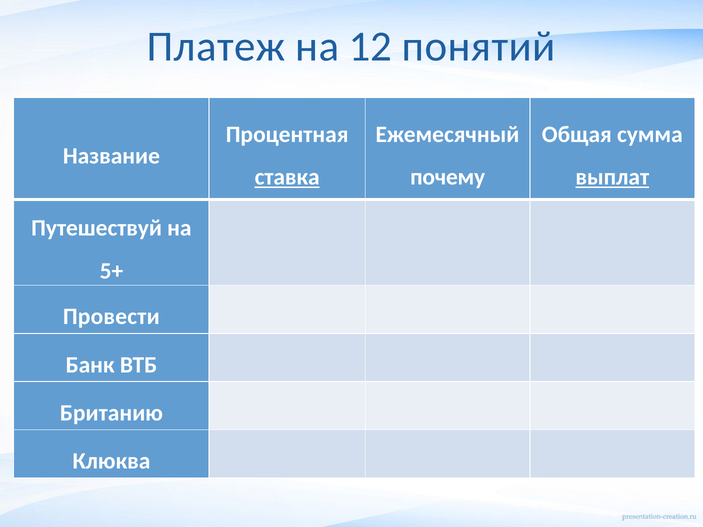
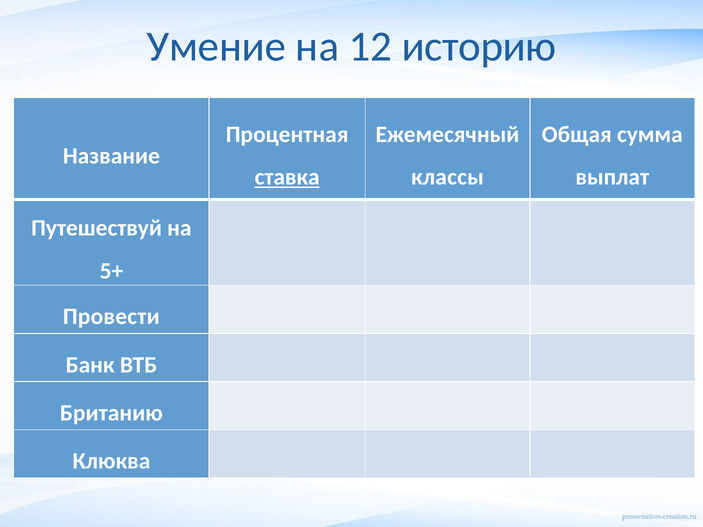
Платеж: Платеж -> Умение
понятий: понятий -> историю
почему: почему -> классы
выплат underline: present -> none
